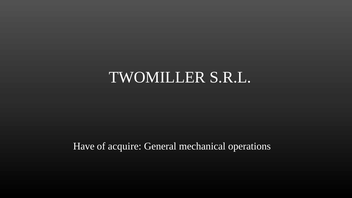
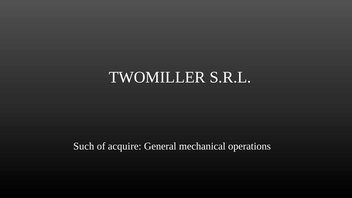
Have: Have -> Such
